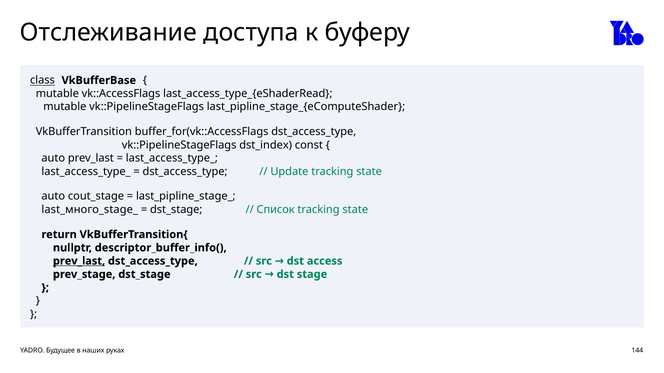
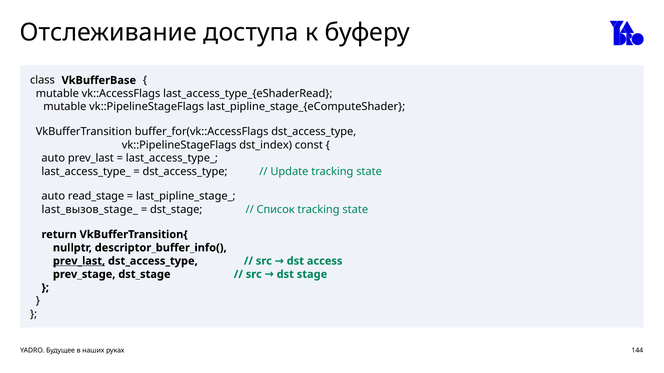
class underline: present -> none
cout_stage: cout_stage -> read_stage
last_много_stage_: last_много_stage_ -> last_вызов_stage_
